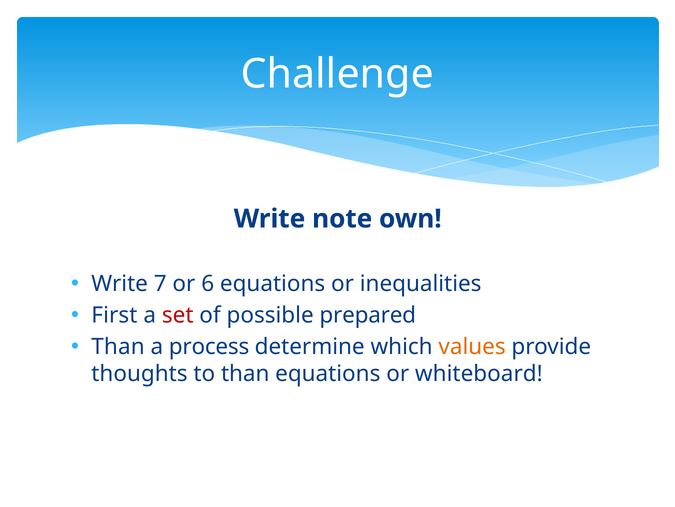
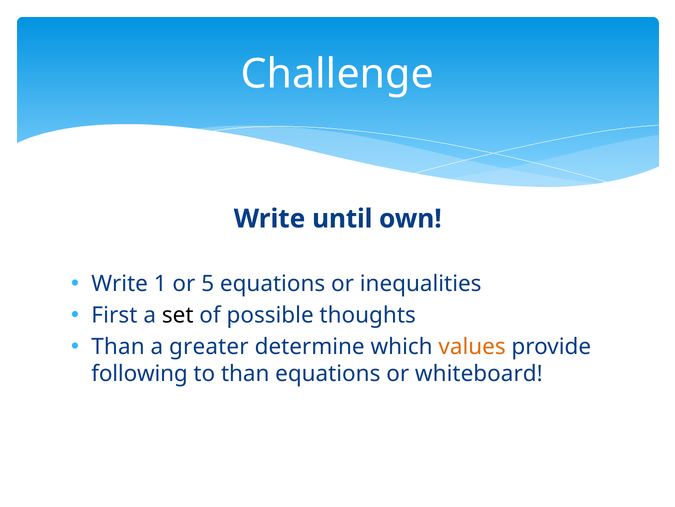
note: note -> until
7: 7 -> 1
6: 6 -> 5
set colour: red -> black
prepared: prepared -> thoughts
process: process -> greater
thoughts: thoughts -> following
